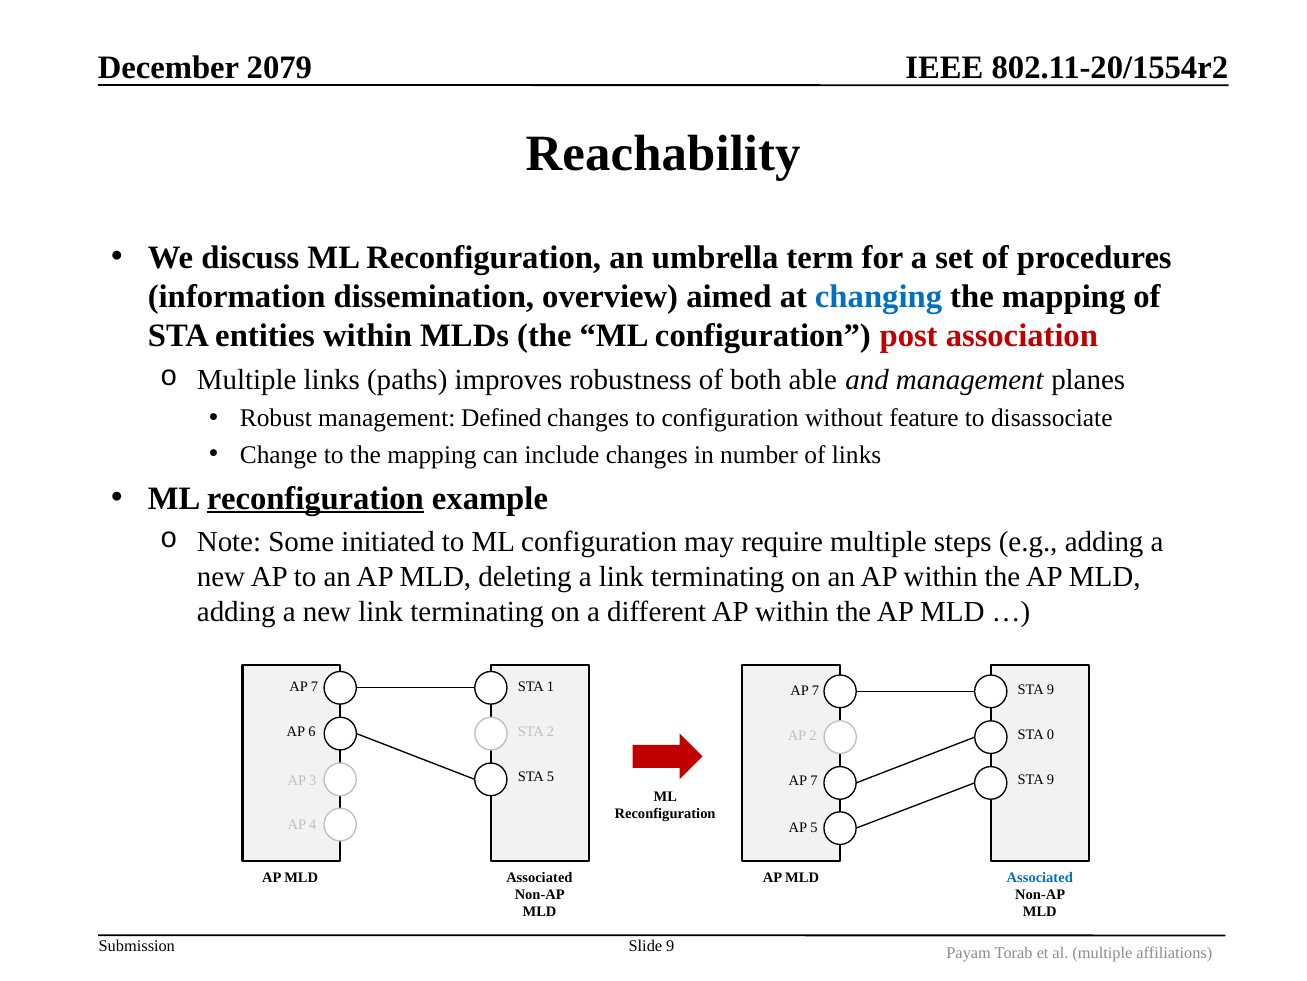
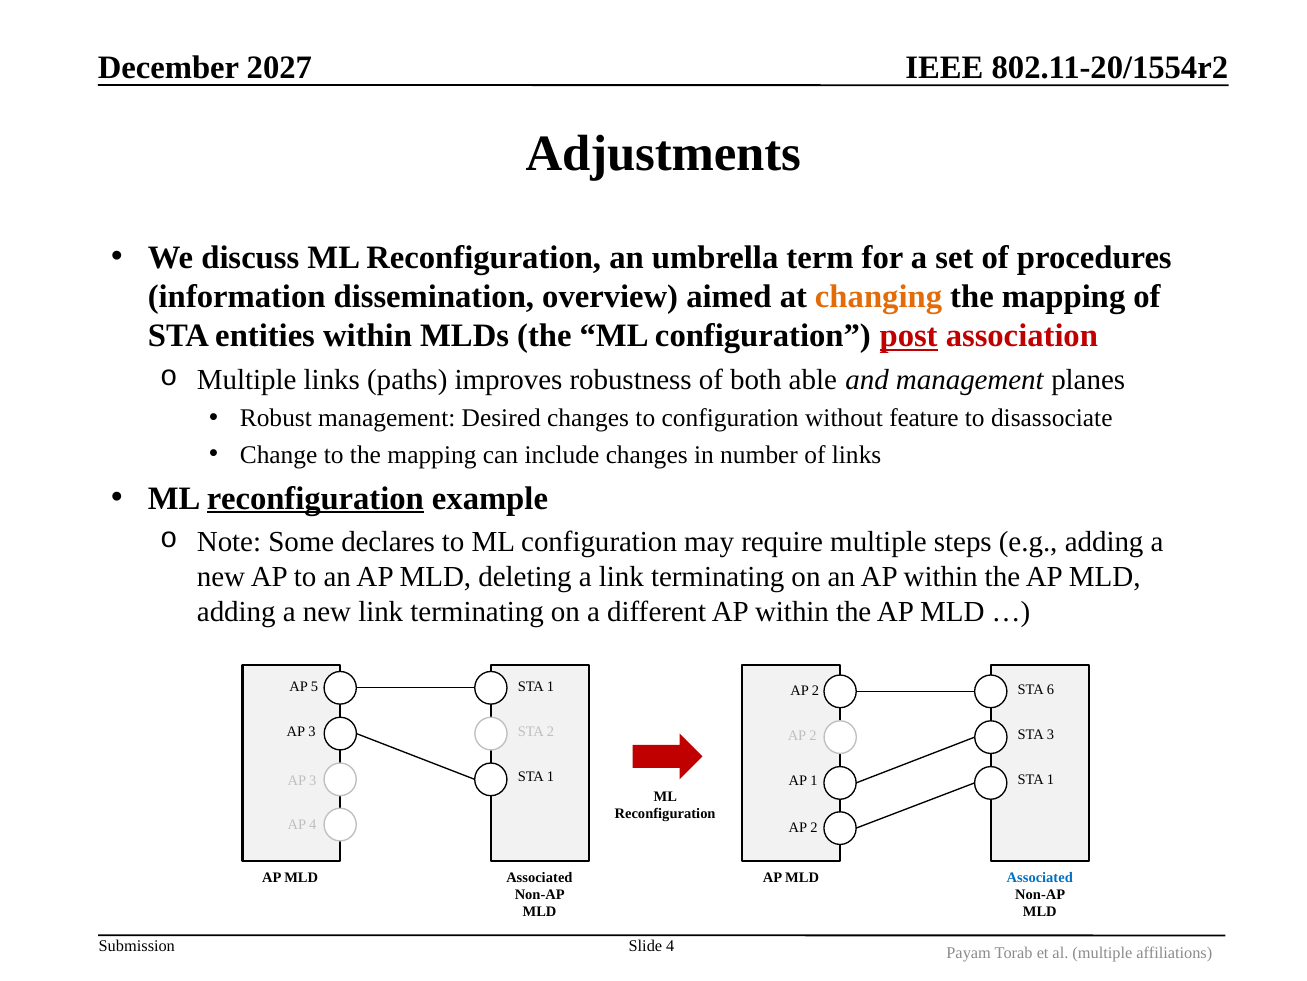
2079: 2079 -> 2027
Reachability: Reachability -> Adjustments
changing colour: blue -> orange
post underline: none -> present
Defined: Defined -> Desired
initiated: initiated -> declares
7 at (315, 687): 7 -> 5
9 at (1050, 690): 9 -> 6
7 at (816, 690): 7 -> 2
6 at (312, 732): 6 -> 3
STA 0: 0 -> 3
5 at (551, 776): 5 -> 1
9 at (1050, 779): 9 -> 1
7 at (814, 780): 7 -> 1
5 at (814, 827): 5 -> 2
Slide 9: 9 -> 4
